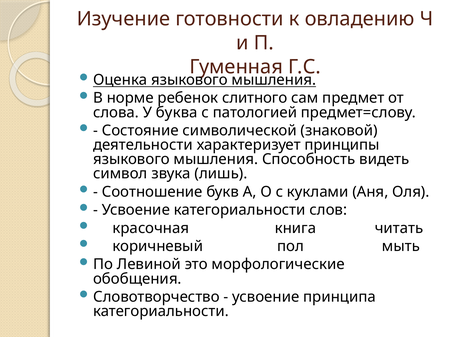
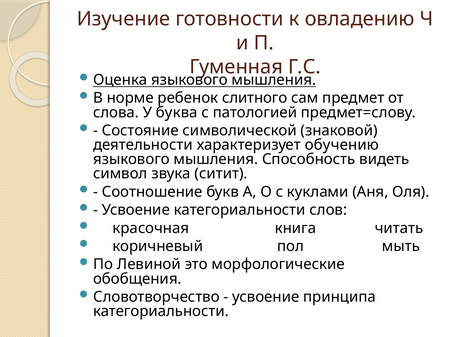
принципы: принципы -> обучению
лишь: лишь -> ситит
